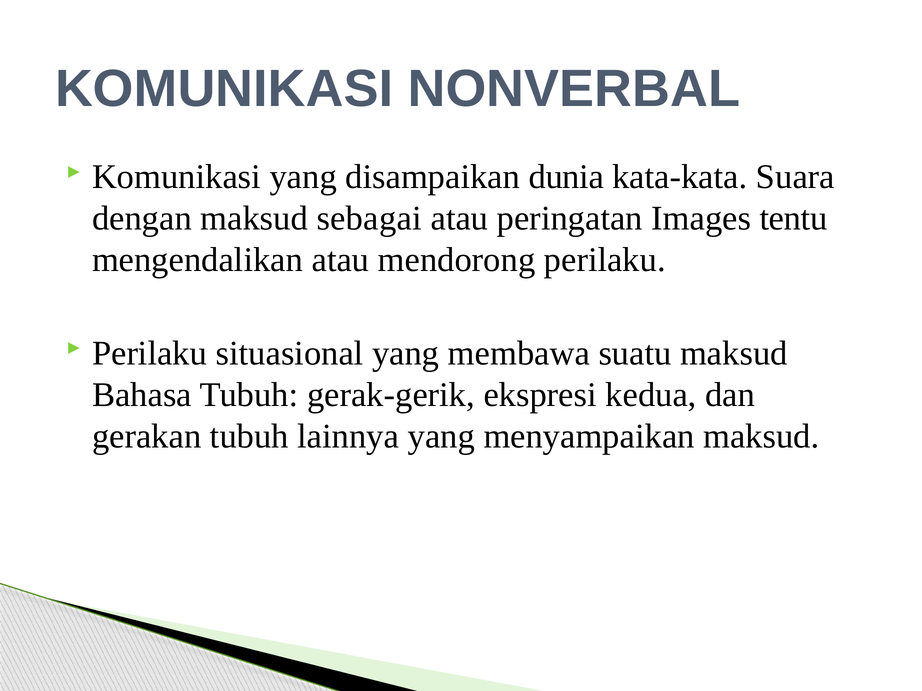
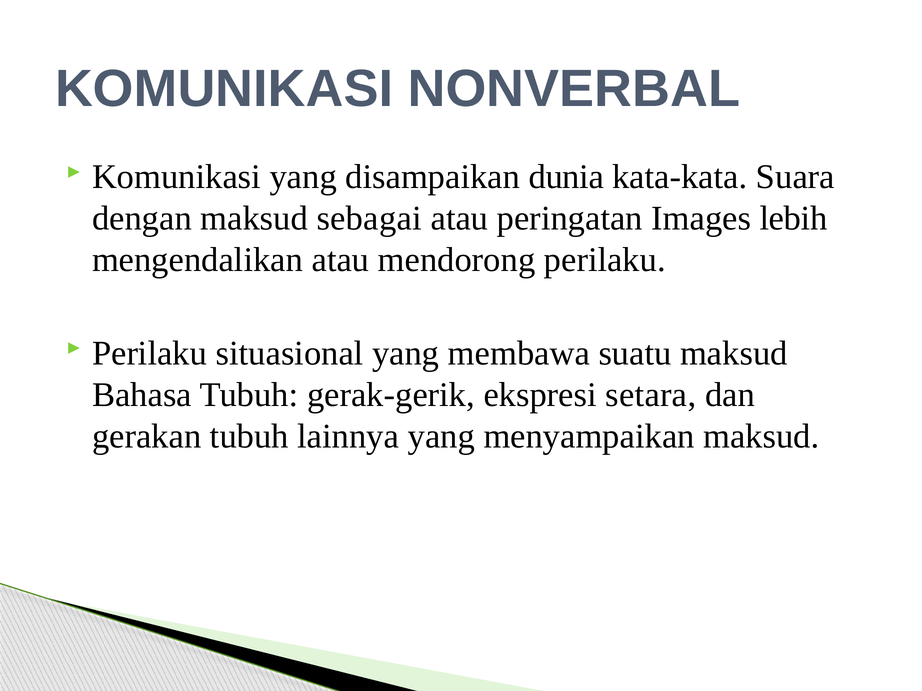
tentu: tentu -> lebih
kedua: kedua -> setara
